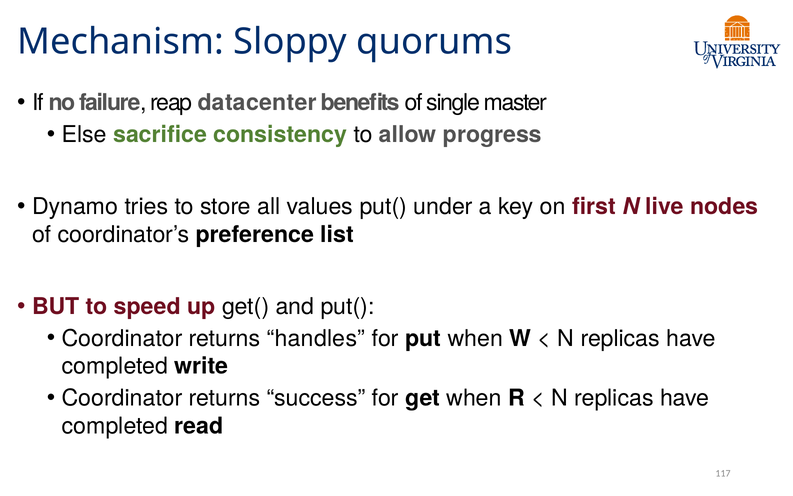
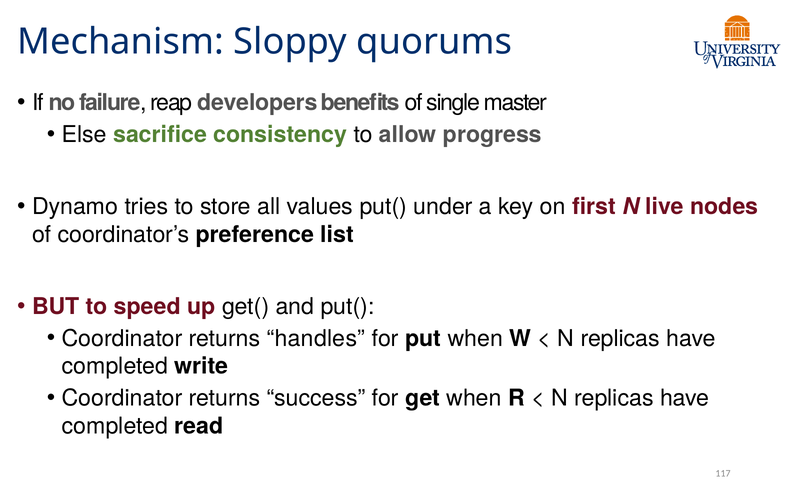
datacenter: datacenter -> developers
